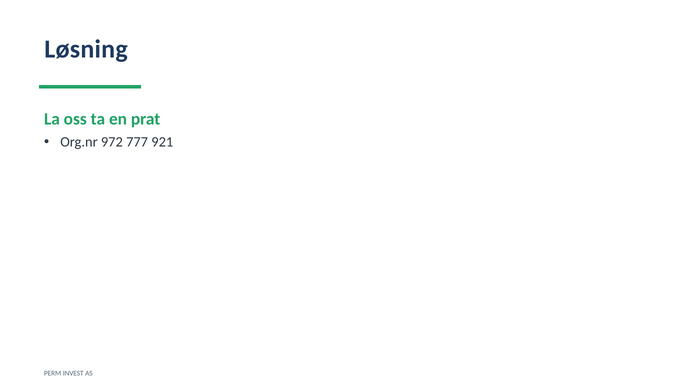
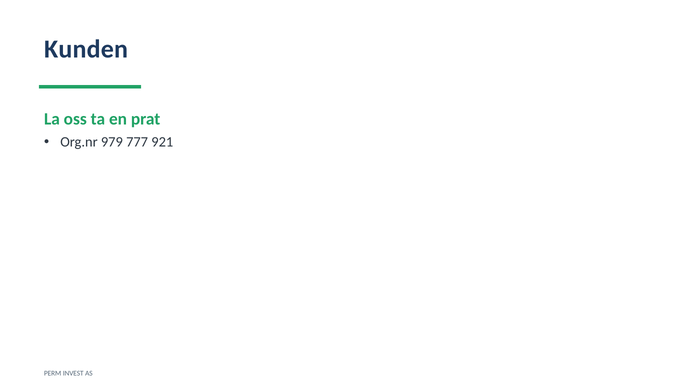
Løsning: Løsning -> Kunden
972: 972 -> 979
